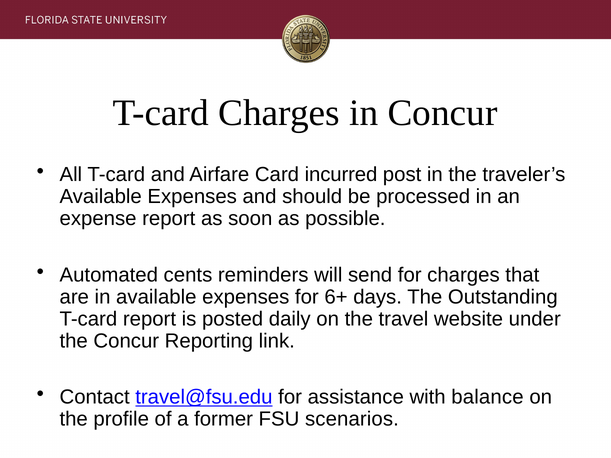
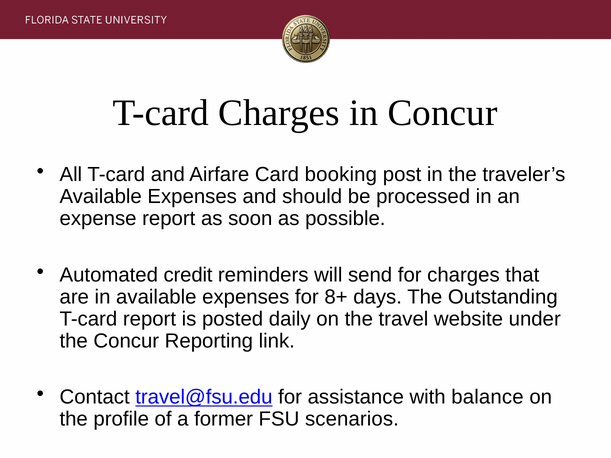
incurred: incurred -> booking
cents: cents -> credit
6+: 6+ -> 8+
